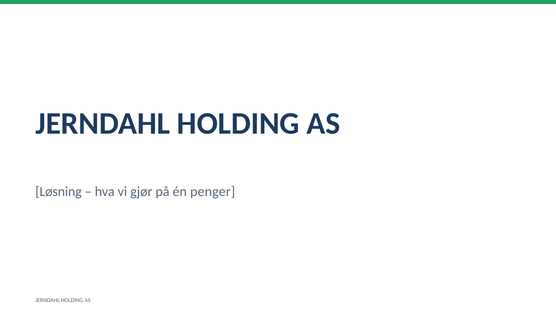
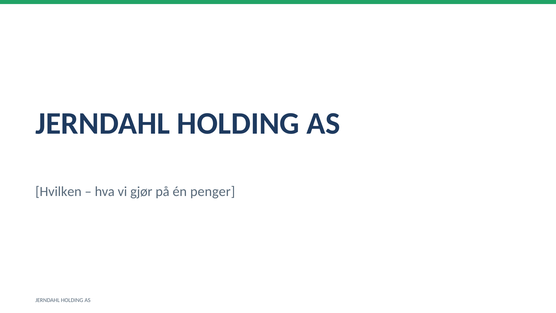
Løsning: Løsning -> Hvilken
